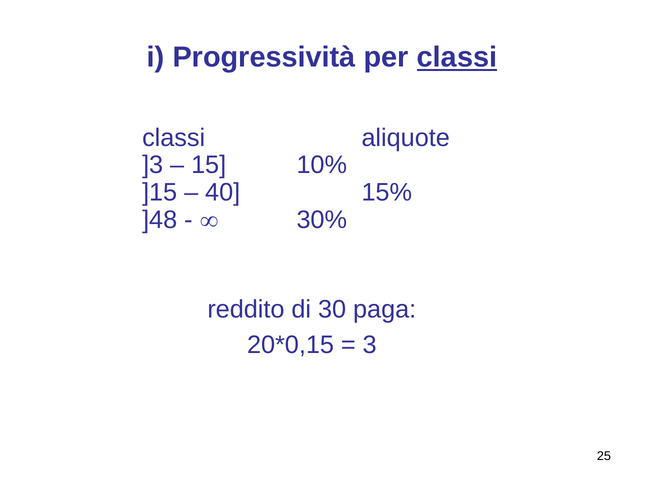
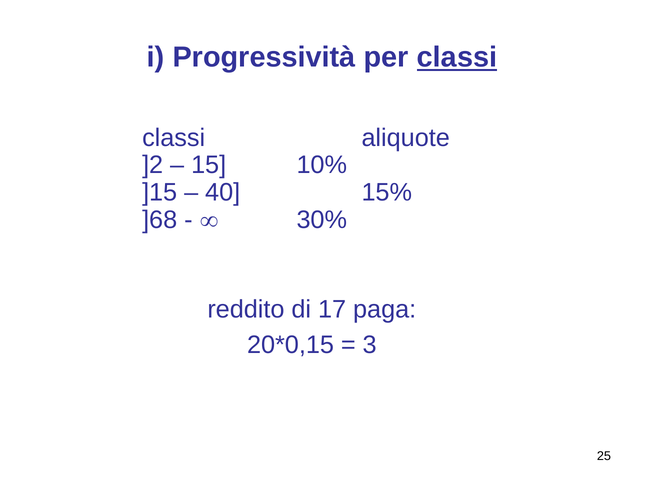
]3: ]3 -> ]2
]48: ]48 -> ]68
30: 30 -> 17
